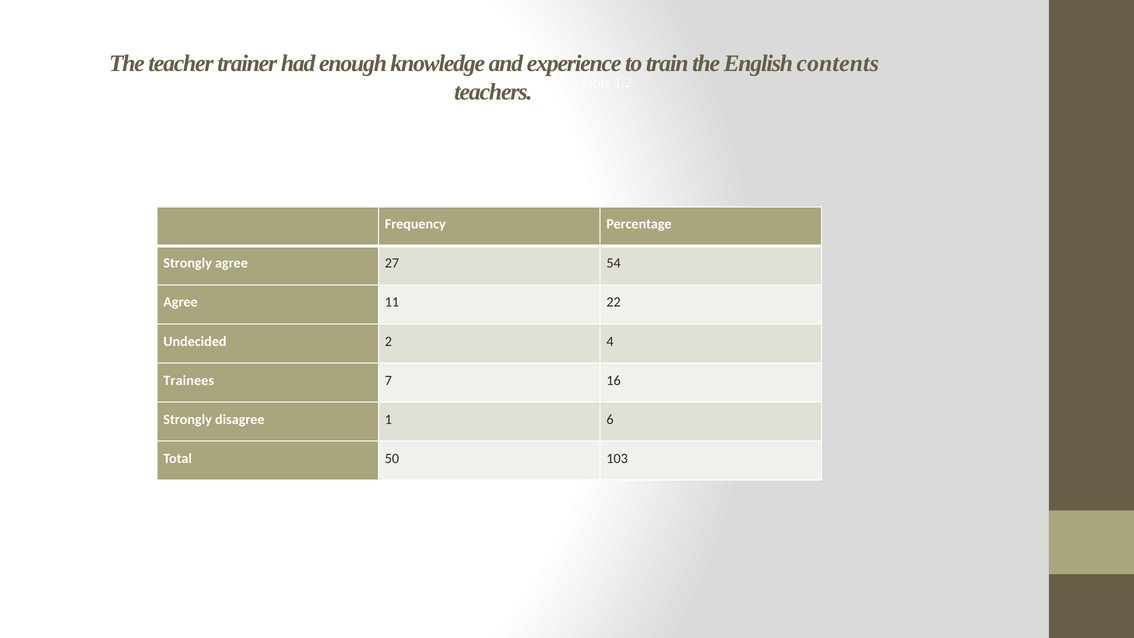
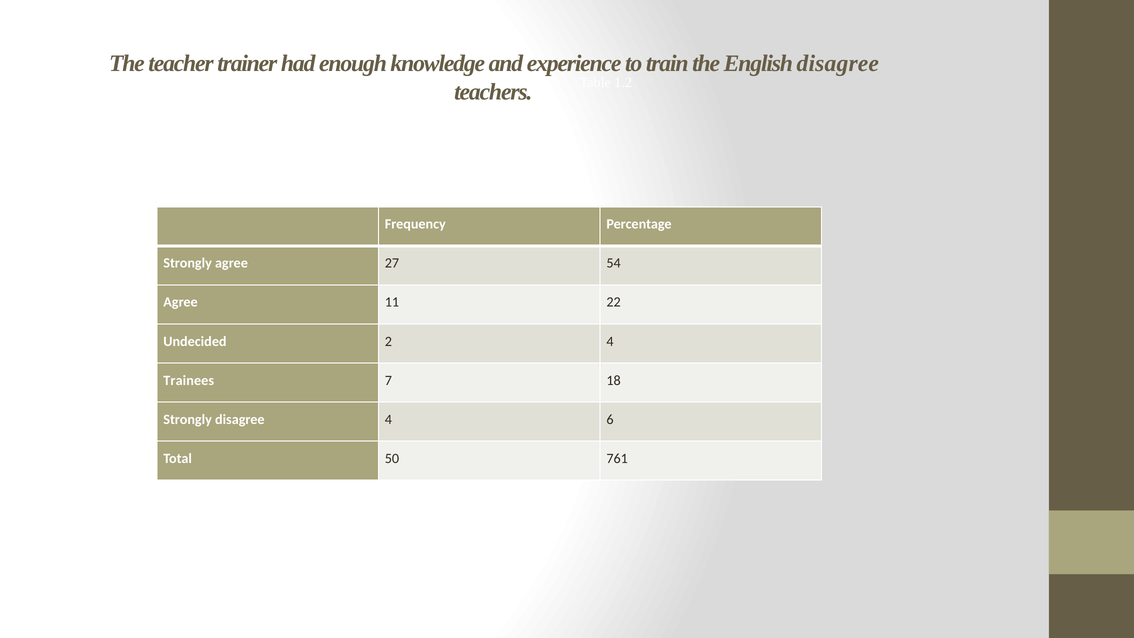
English contents: contents -> disagree
16: 16 -> 18
disagree 1: 1 -> 4
103: 103 -> 761
